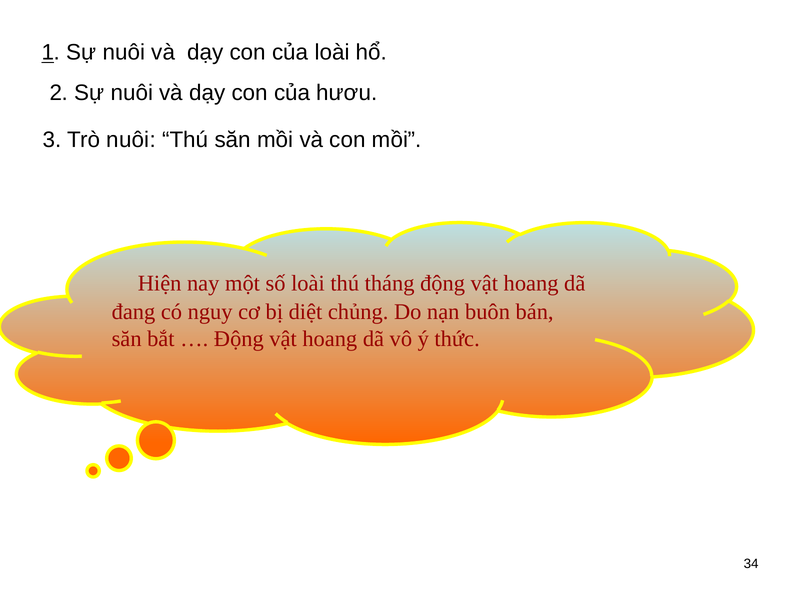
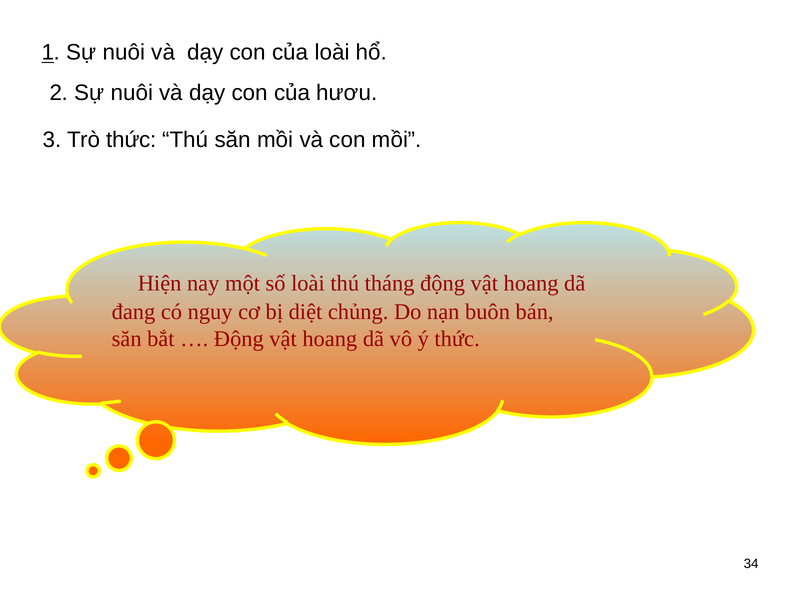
Trò nuôi: nuôi -> thức
